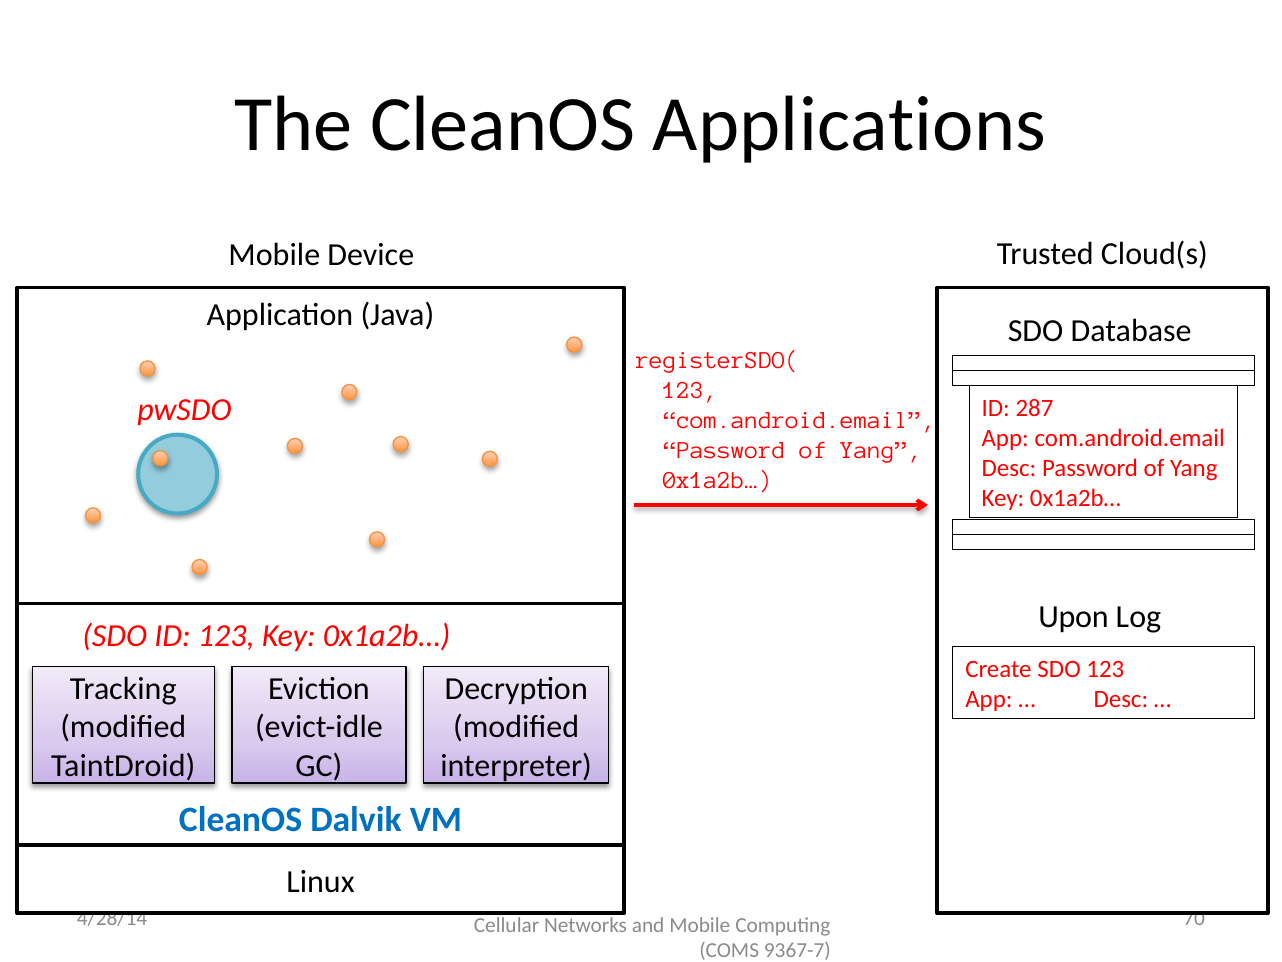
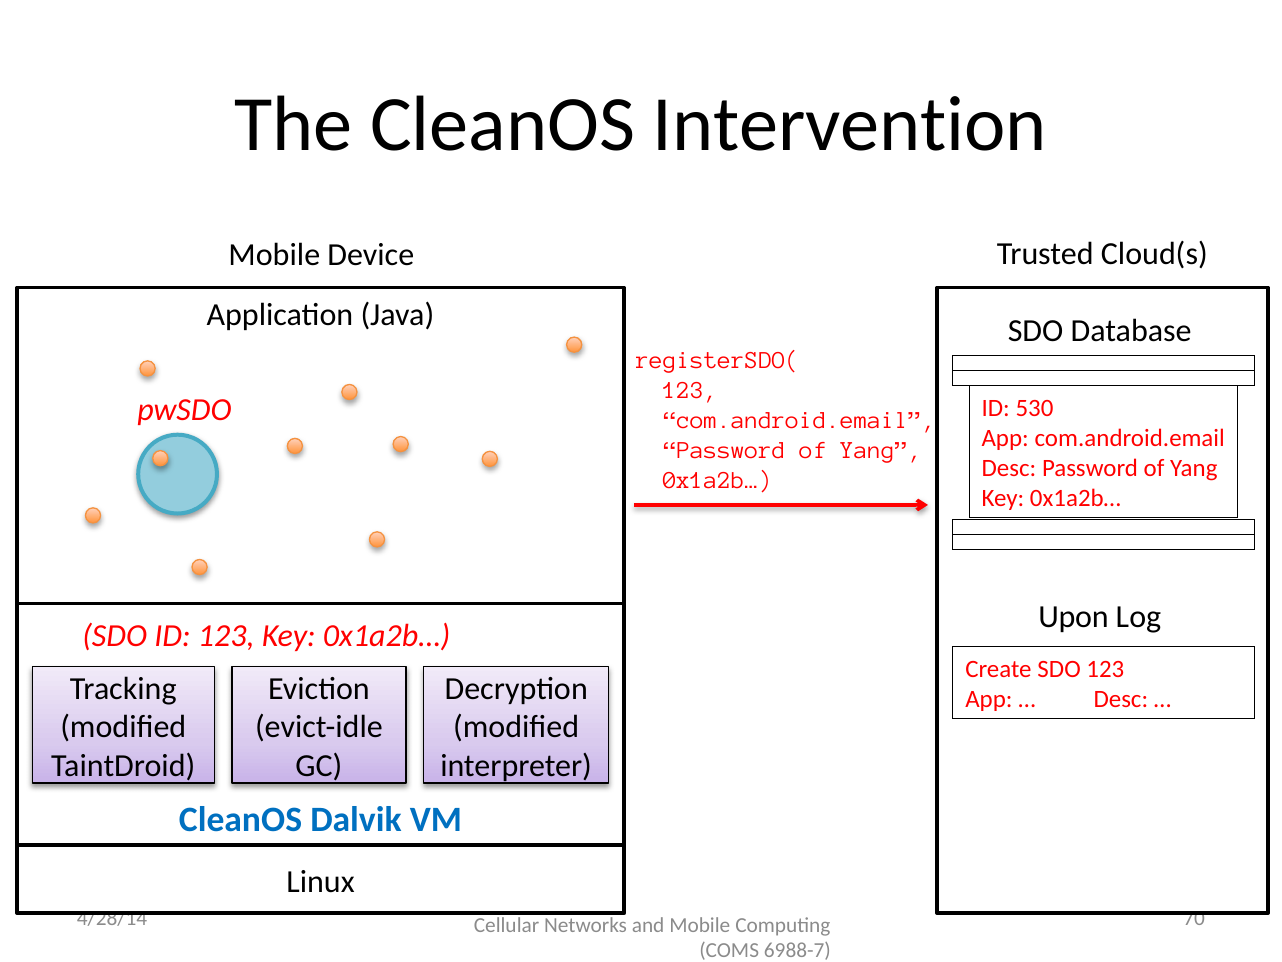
Applications: Applications -> Intervention
287: 287 -> 530
9367-7: 9367-7 -> 6988-7
